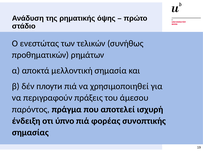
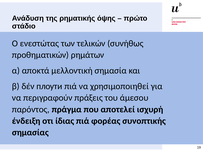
ύπνο: ύπνο -> ίδιας
